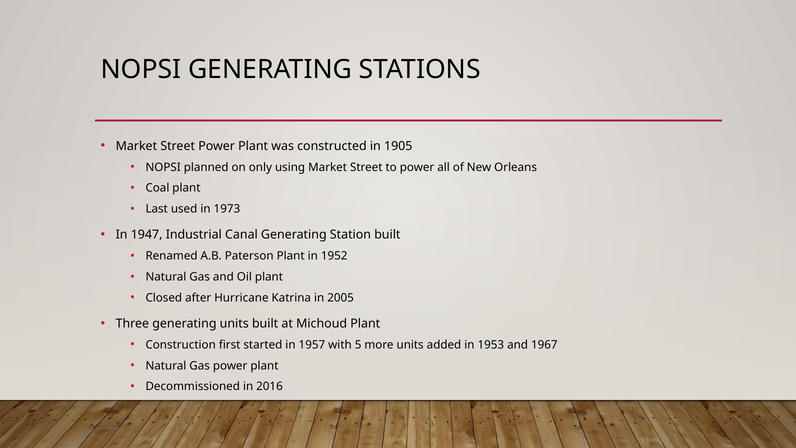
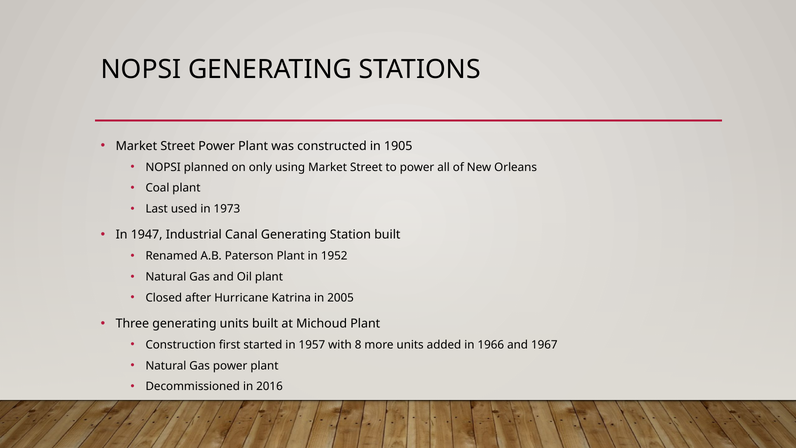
5: 5 -> 8
1953: 1953 -> 1966
